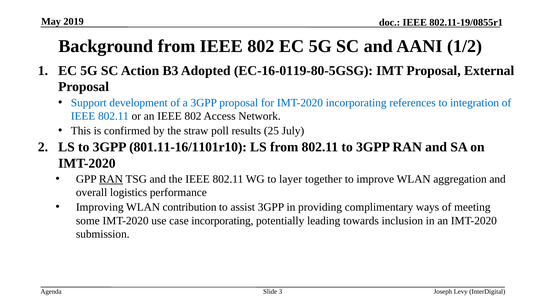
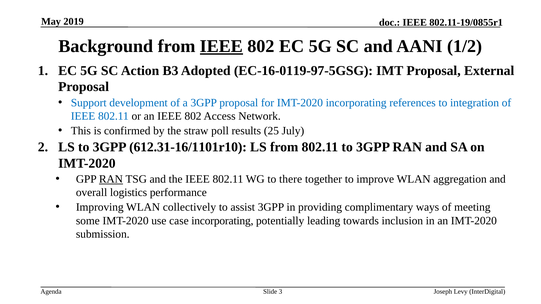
IEEE at (221, 46) underline: none -> present
EC-16-0119-80-5GSG: EC-16-0119-80-5GSG -> EC-16-0119-97-5GSG
801.11-16/1101r10: 801.11-16/1101r10 -> 612.31-16/1101r10
layer: layer -> there
contribution: contribution -> collectively
